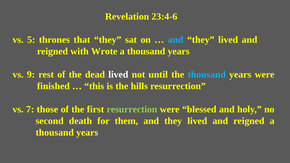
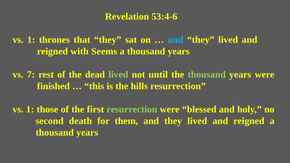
23:4-6: 23:4-6 -> 53:4-6
5 at (31, 40): 5 -> 1
Wrote: Wrote -> Seems
9: 9 -> 7
lived at (118, 75) colour: white -> light green
thousand at (207, 75) colour: light blue -> light green
7 at (30, 109): 7 -> 1
